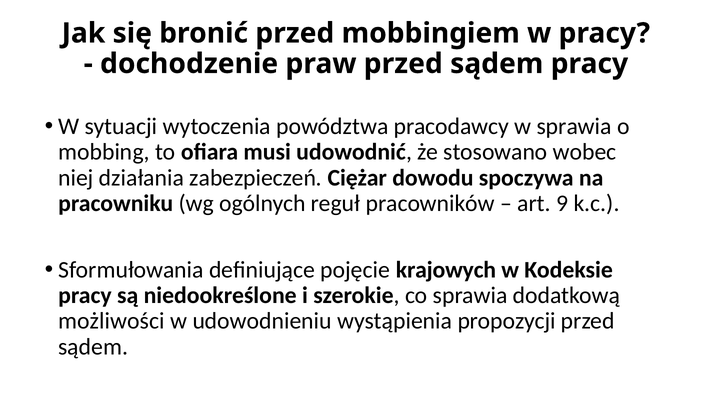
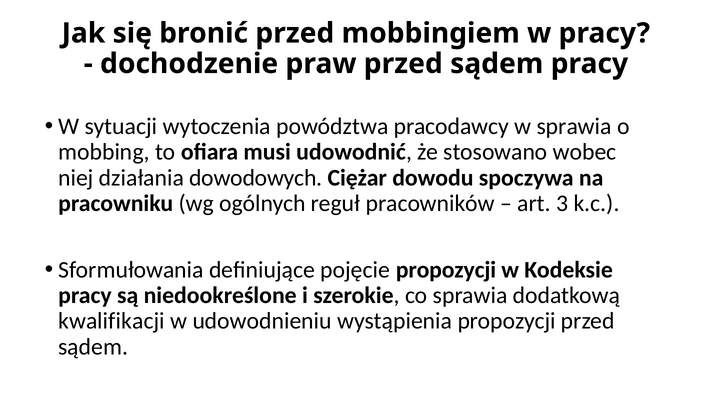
zabezpieczeń: zabezpieczeń -> dowodowych
9: 9 -> 3
pojęcie krajowych: krajowych -> propozycji
możliwości: możliwości -> kwalifikacji
